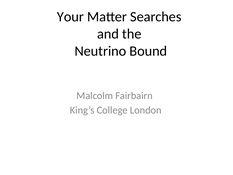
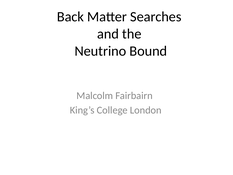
Your: Your -> Back
